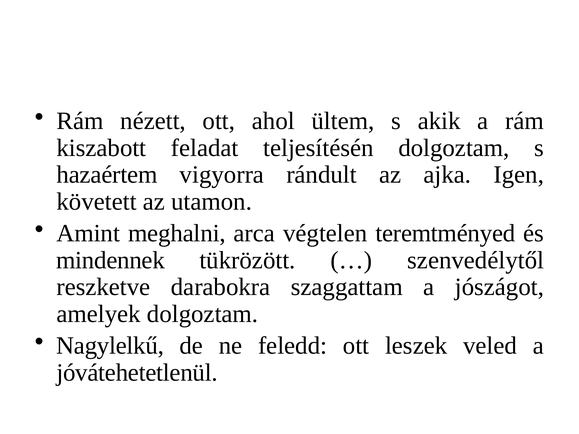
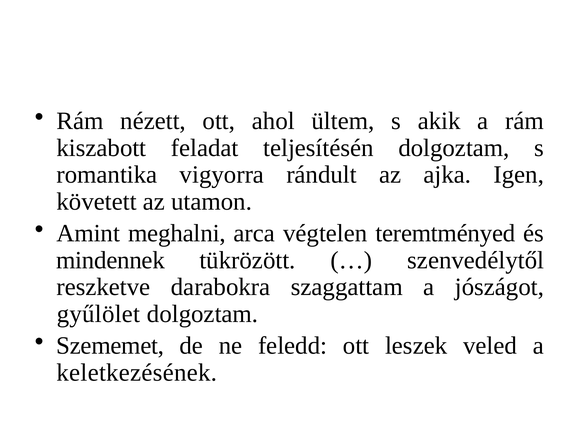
hazaértem: hazaértem -> romantika
amelyek: amelyek -> gyűlölet
Nagylelkű: Nagylelkű -> Szememet
jóvátehetetlenül: jóvátehetetlenül -> keletkezésének
